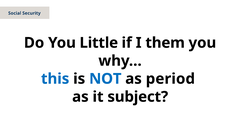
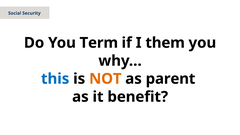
Little: Little -> Term
NOT colour: blue -> orange
period: period -> parent
subject: subject -> benefit
